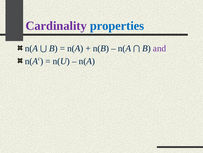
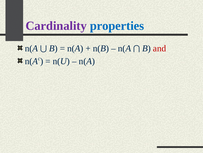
and colour: purple -> red
